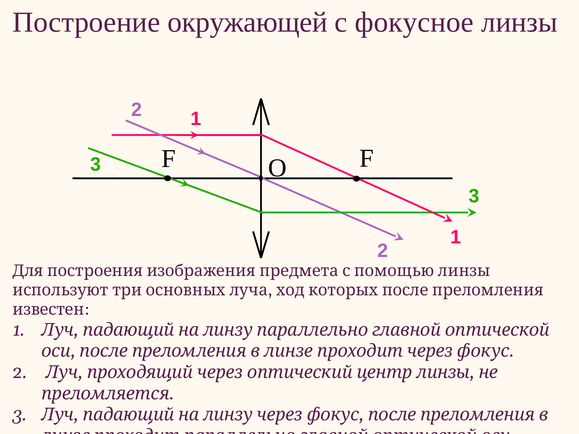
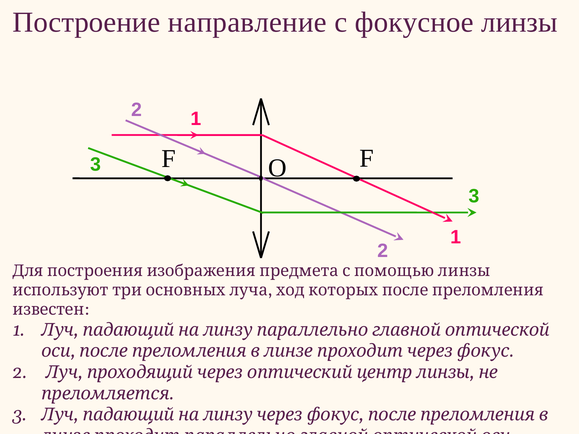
окружающей: окружающей -> направление
